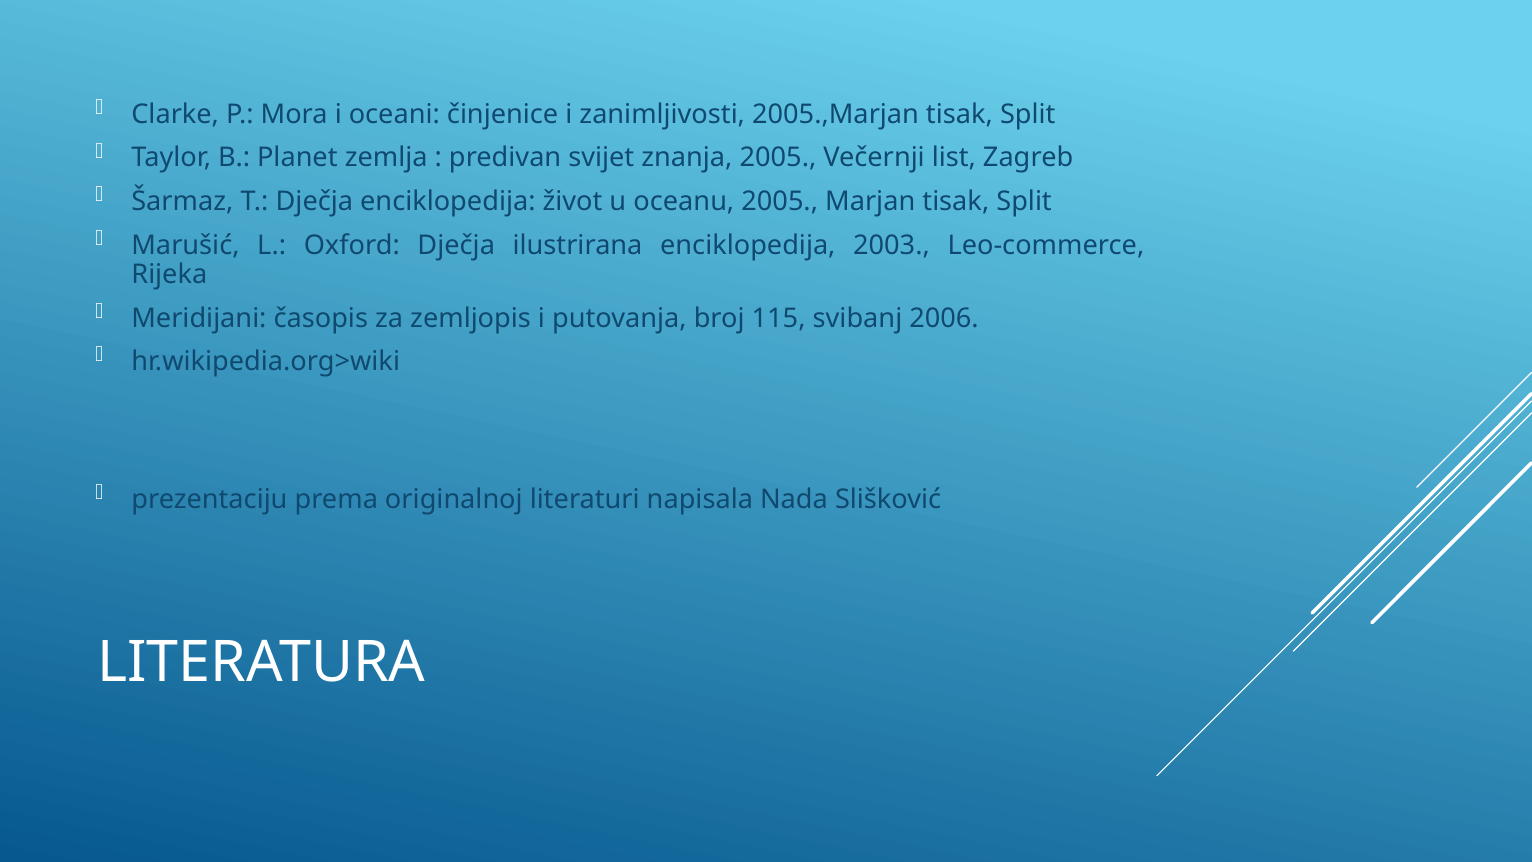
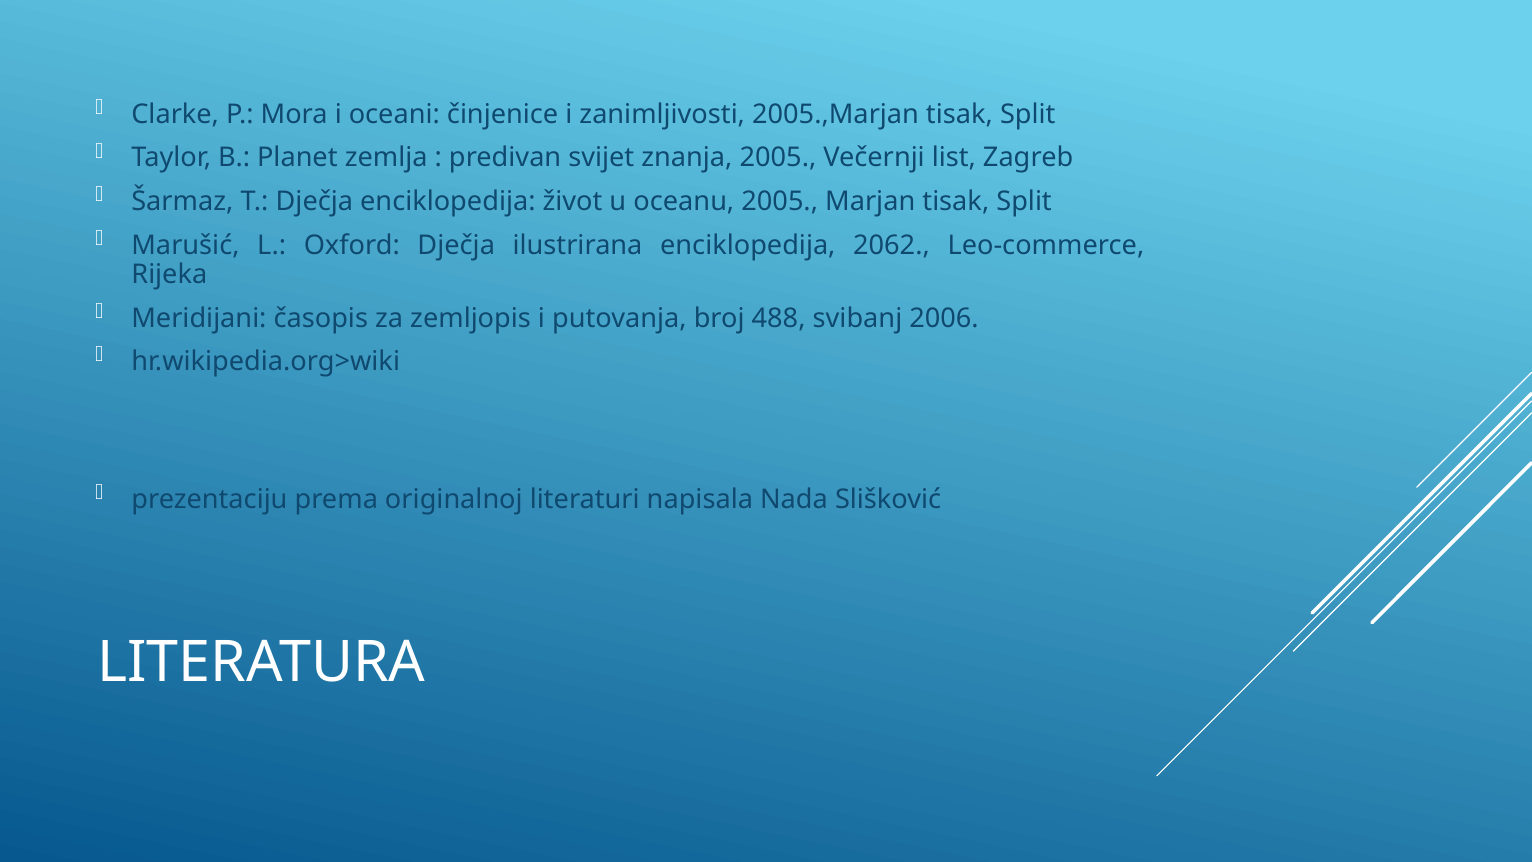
2003: 2003 -> 2062
115: 115 -> 488
